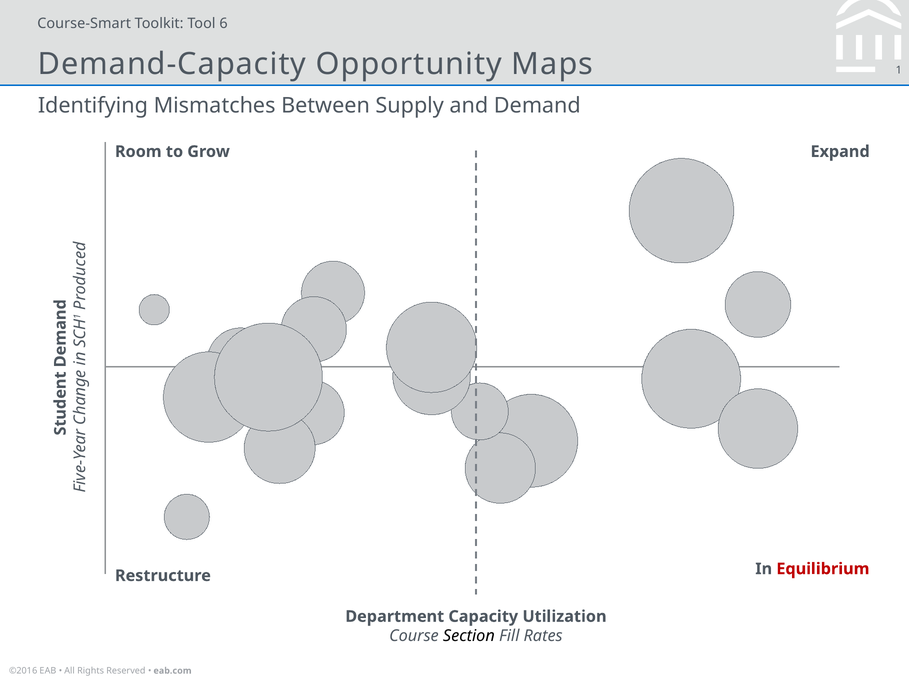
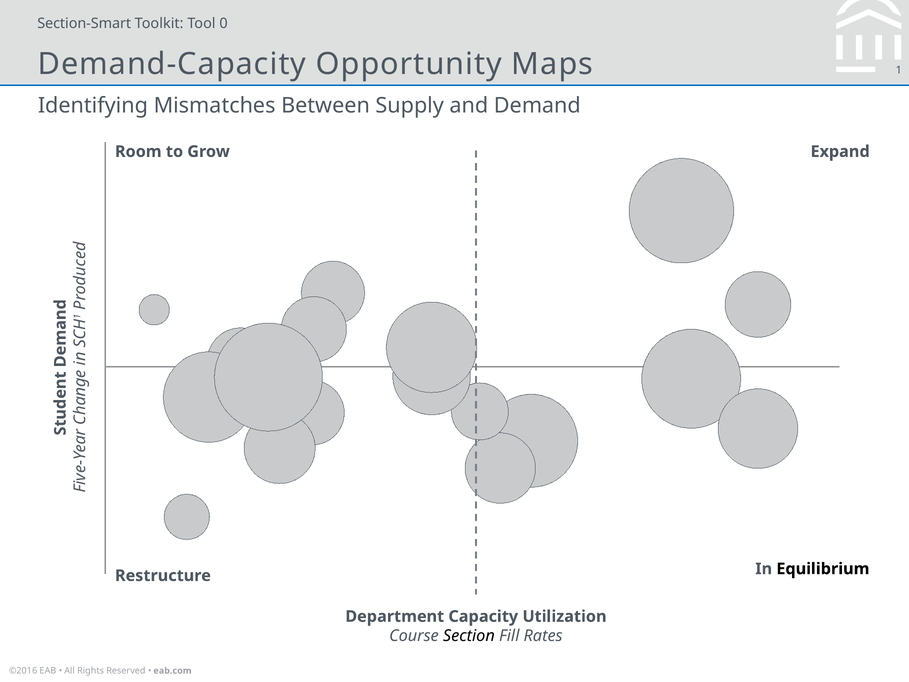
Course-Smart: Course-Smart -> Section-Smart
6: 6 -> 0
Equilibrium colour: red -> black
